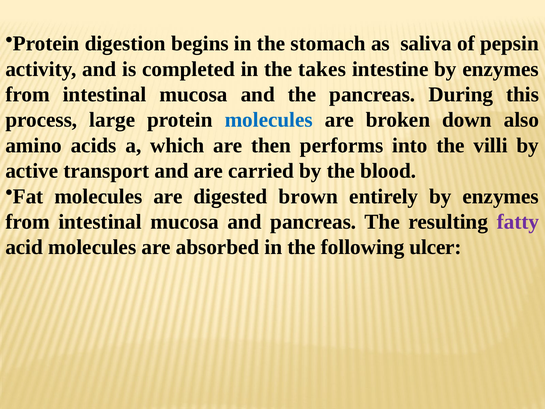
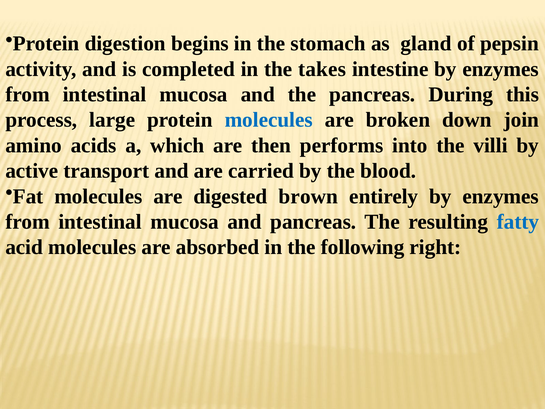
saliva: saliva -> gland
also: also -> join
fatty colour: purple -> blue
ulcer: ulcer -> right
